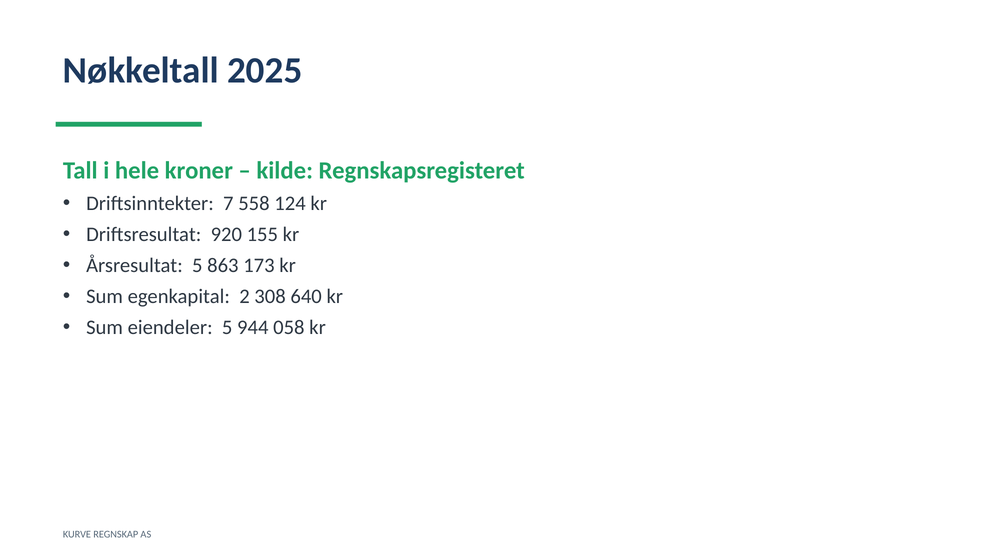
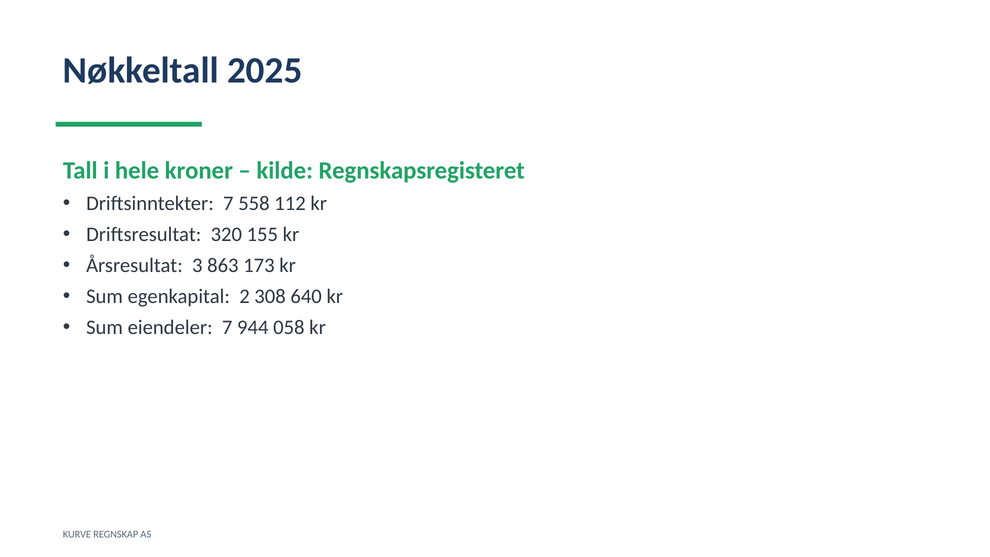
124: 124 -> 112
920: 920 -> 320
Årsresultat 5: 5 -> 3
eiendeler 5: 5 -> 7
